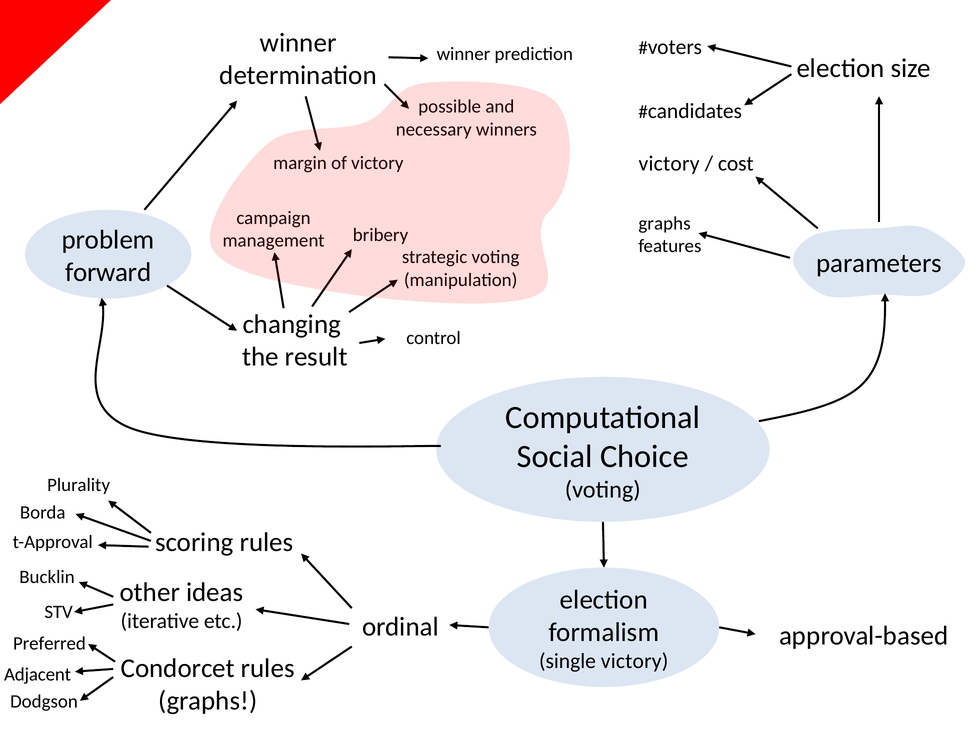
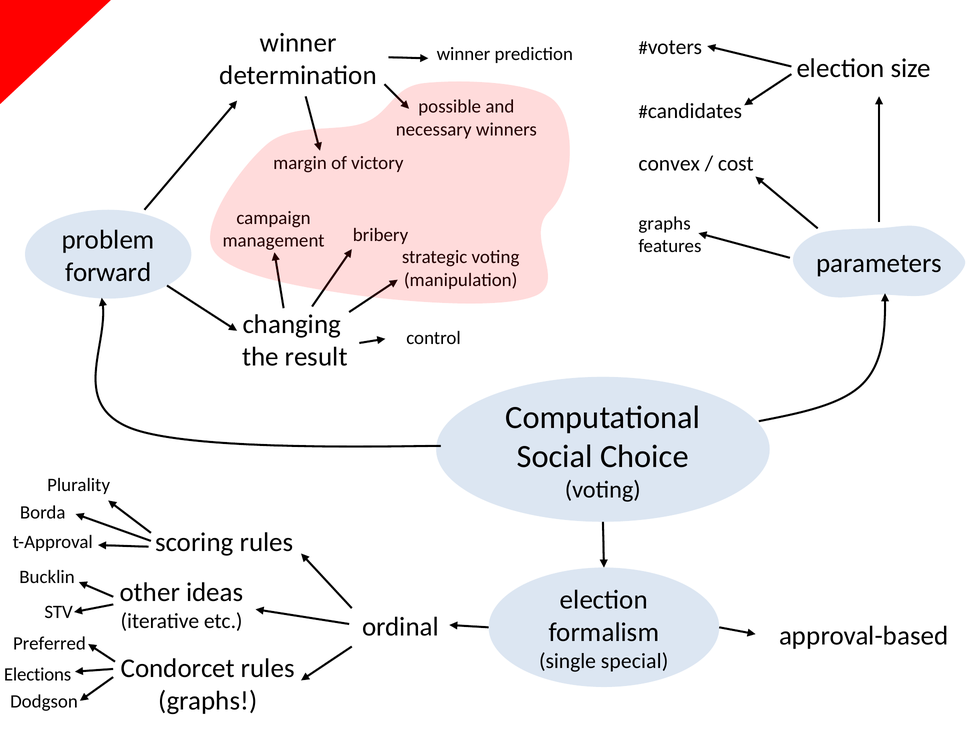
victory at (669, 164): victory -> convex
single victory: victory -> special
Adjacent: Adjacent -> Elections
